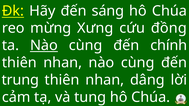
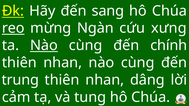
sáng: sáng -> sang
reo underline: none -> present
Xưng: Xưng -> Ngàn
đồng: đồng -> xưng
